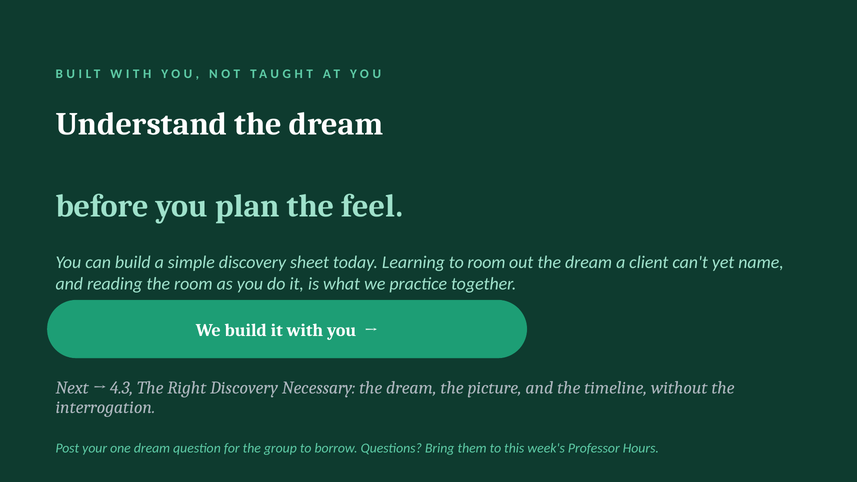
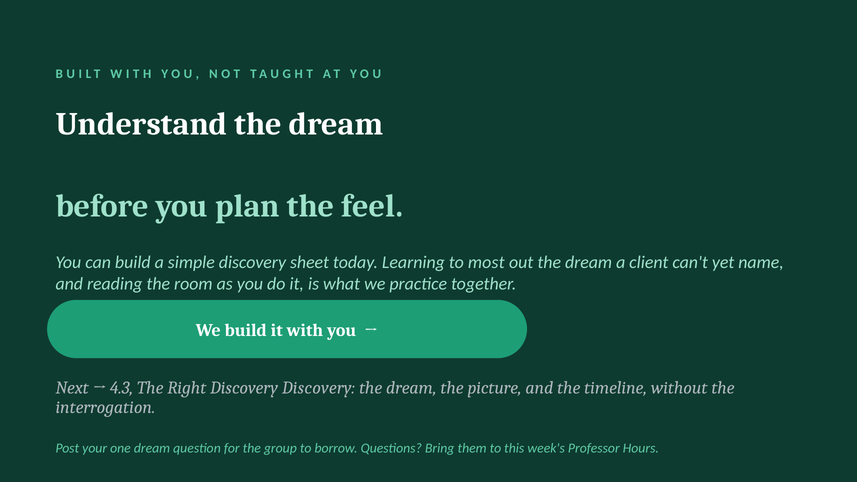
to room: room -> most
Discovery Necessary: Necessary -> Discovery
